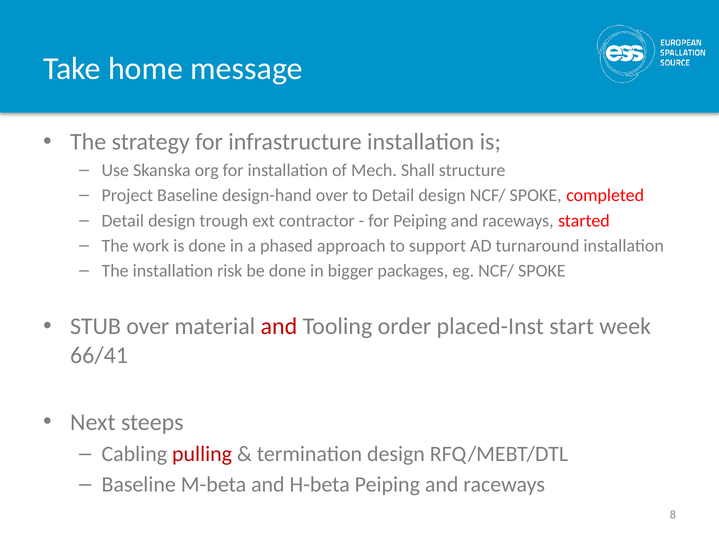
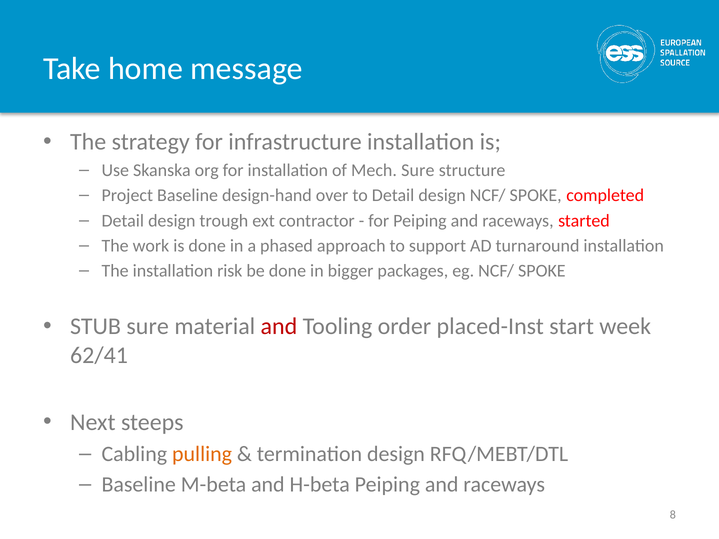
Mech Shall: Shall -> Sure
STUB over: over -> sure
66/41: 66/41 -> 62/41
pulling colour: red -> orange
